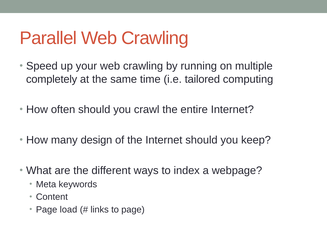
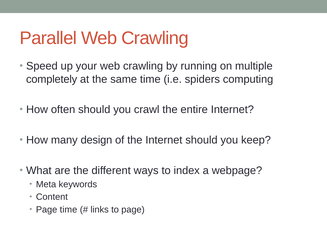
tailored: tailored -> spiders
Page load: load -> time
